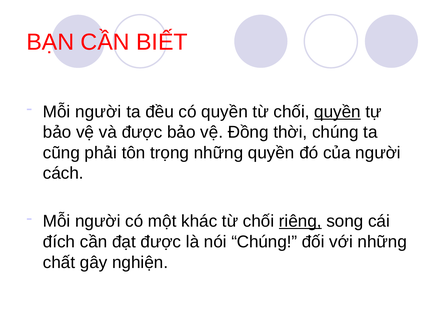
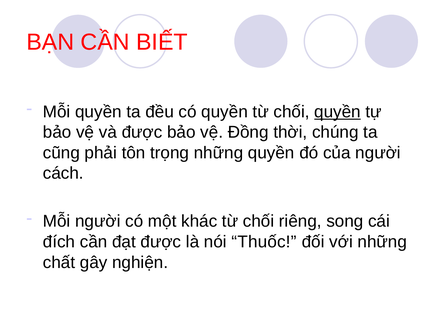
người at (98, 112): người -> quyền
riêng underline: present -> none
nói Chúng: Chúng -> Thuốc
